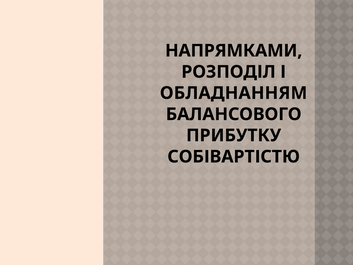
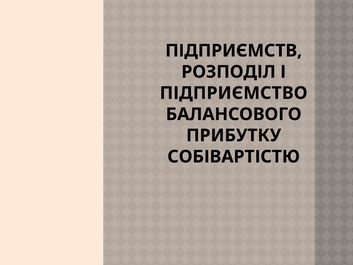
НАПРЯМКАМИ: НАПРЯМКАМИ -> ПІДПРИЄМСТВ
ОБЛАДНАННЯМ: ОБЛАДНАННЯМ -> ПІДПРИЄМСТВО
